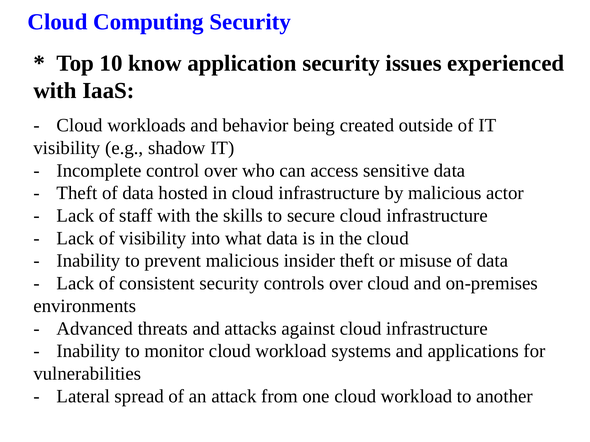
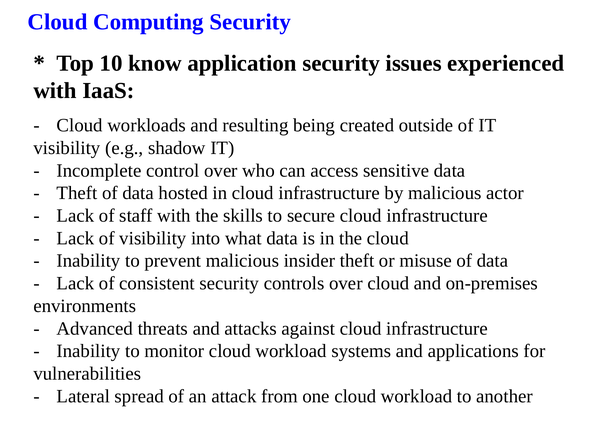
behavior: behavior -> resulting
